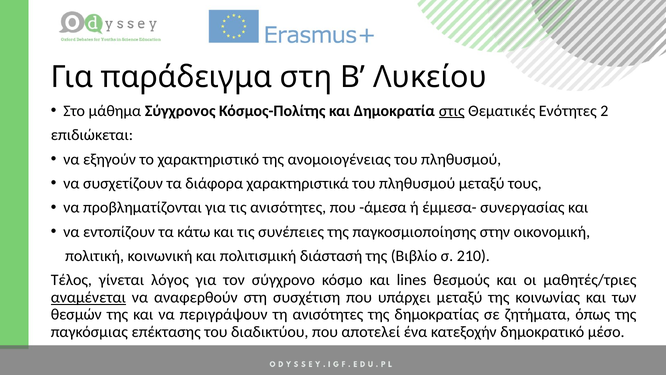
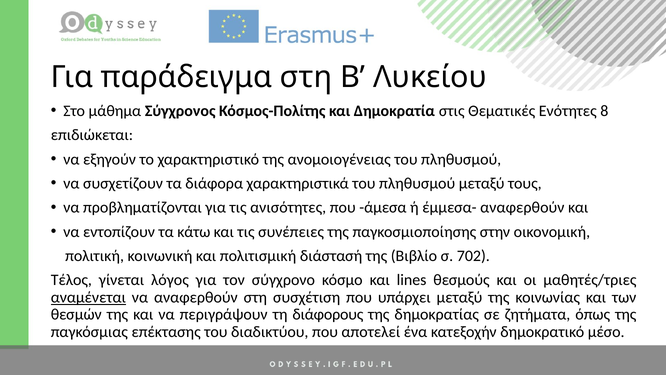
στις underline: present -> none
2: 2 -> 8
έμμεσα- συνεργασίας: συνεργασίας -> αναφερθούν
210: 210 -> 702
τη ανισότητες: ανισότητες -> διάφορους
